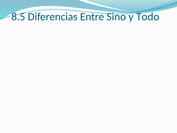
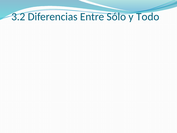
8.5: 8.5 -> 3.2
Sino: Sino -> Sólo
